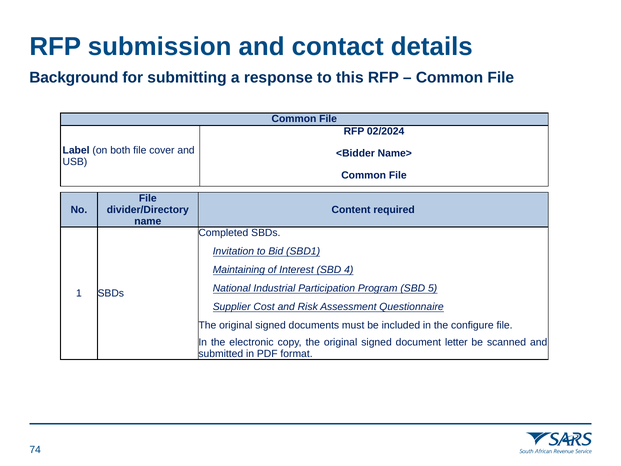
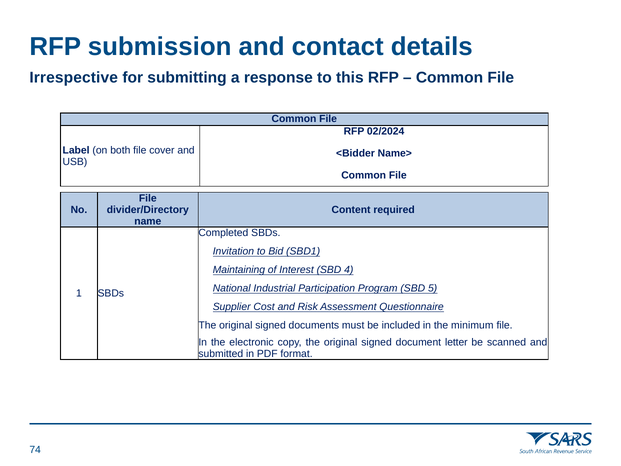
Background: Background -> Irrespective
configure: configure -> minimum
